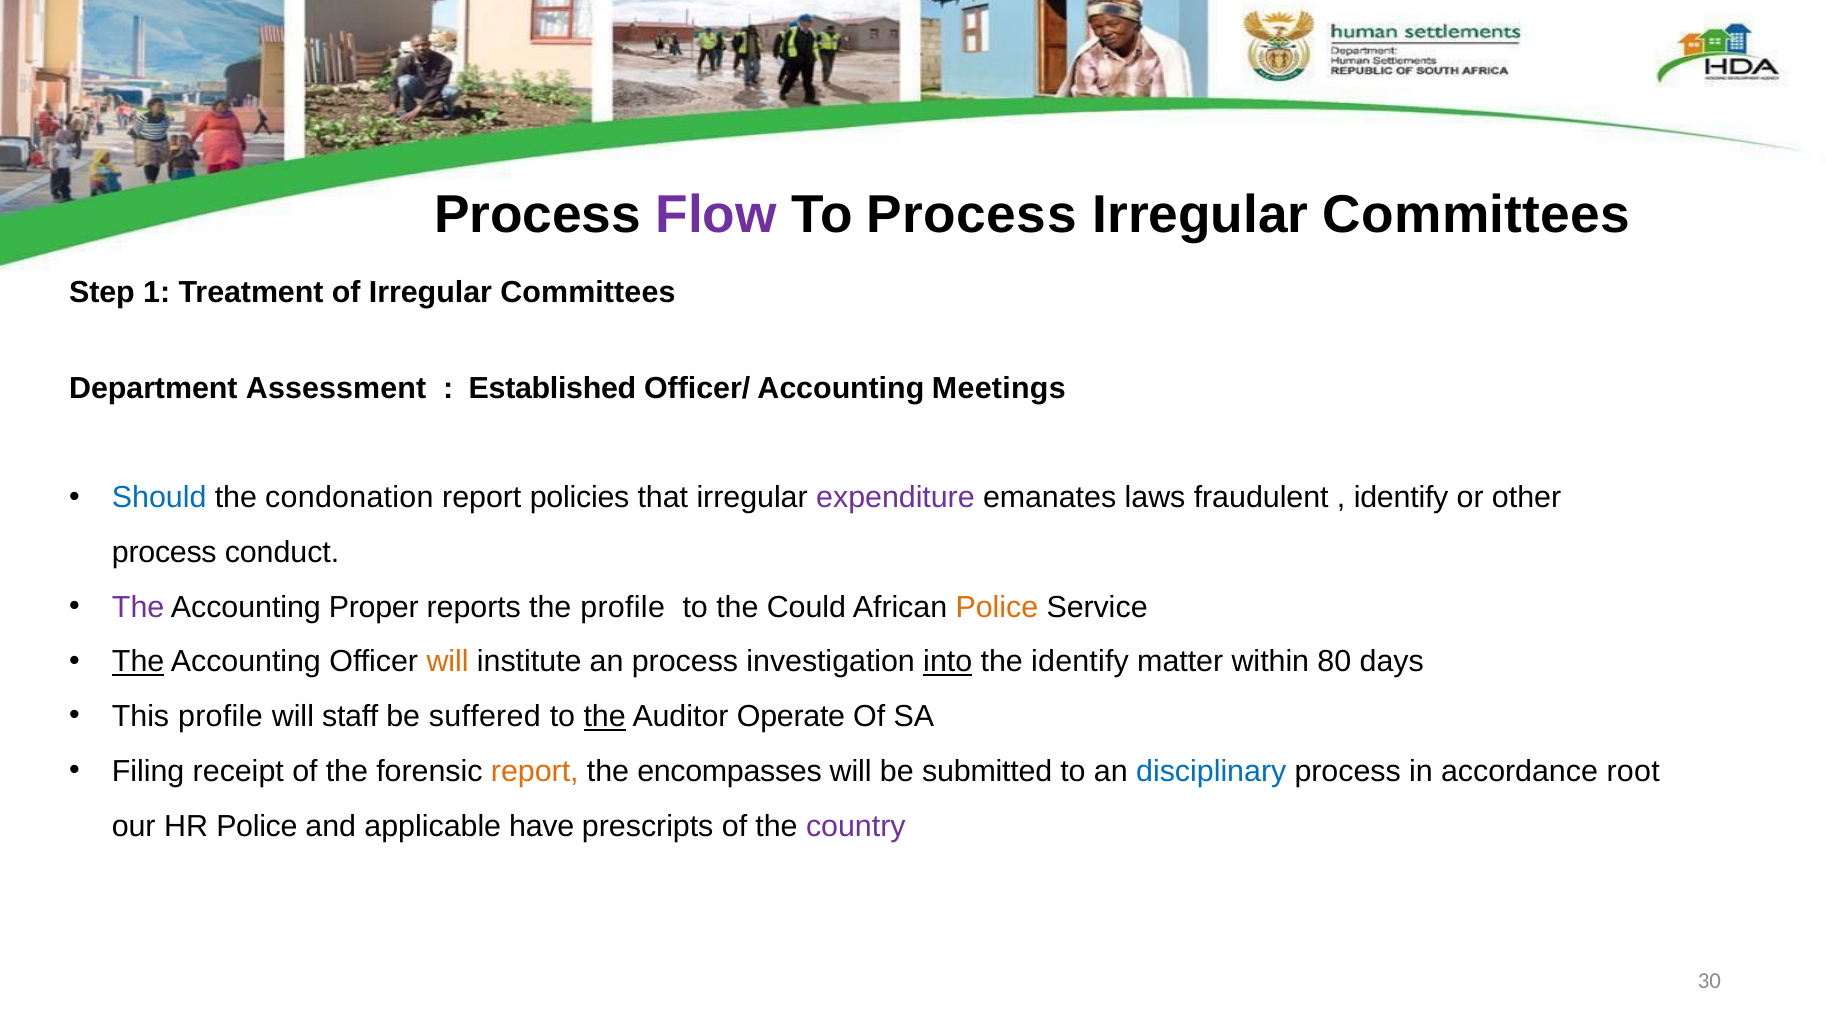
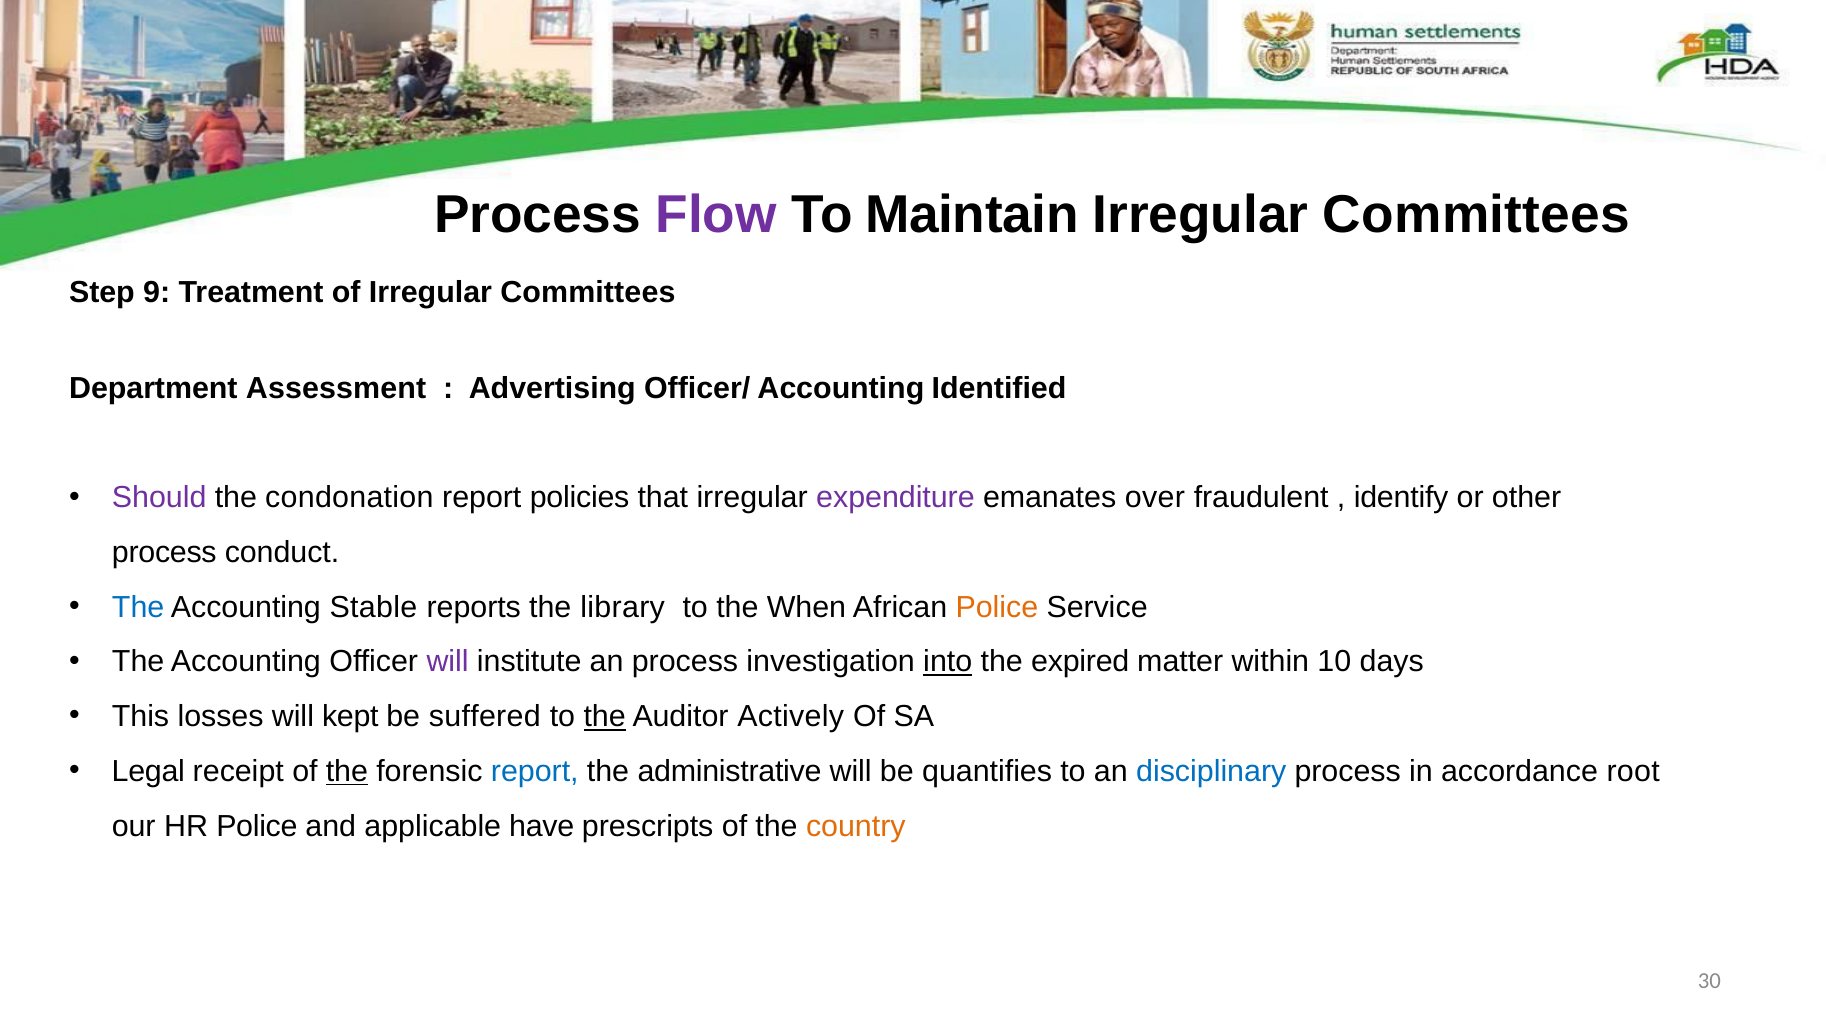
To Process: Process -> Maintain
1: 1 -> 9
Established: Established -> Advertising
Meetings: Meetings -> Identified
Should colour: blue -> purple
laws: laws -> over
The at (138, 607) colour: purple -> blue
Proper: Proper -> Stable
the profile: profile -> library
Could: Could -> When
The at (138, 662) underline: present -> none
will at (448, 662) colour: orange -> purple
the identify: identify -> expired
80: 80 -> 10
This profile: profile -> losses
staff: staff -> kept
Operate: Operate -> Actively
Filing: Filing -> Legal
the at (347, 771) underline: none -> present
report at (535, 771) colour: orange -> blue
encompasses: encompasses -> administrative
submitted: submitted -> quantifies
country colour: purple -> orange
